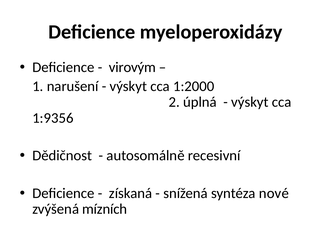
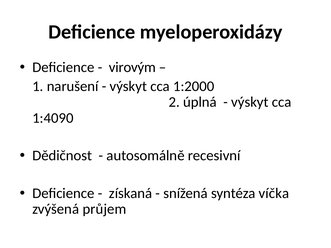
1:9356: 1:9356 -> 1:4090
nové: nové -> víčka
mízních: mízních -> průjem
